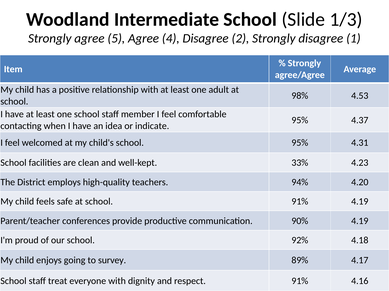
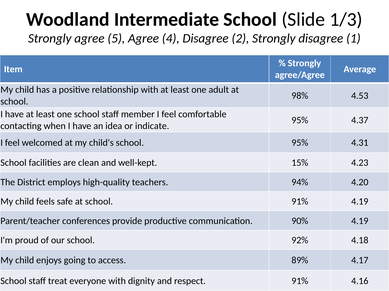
33%: 33% -> 15%
survey: survey -> access
